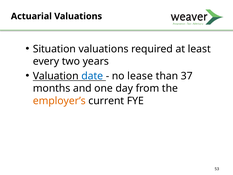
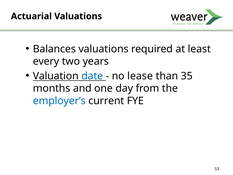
Situation: Situation -> Balances
37: 37 -> 35
employer’s colour: orange -> blue
